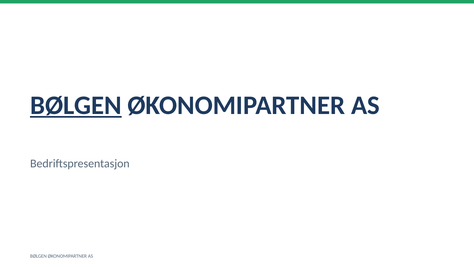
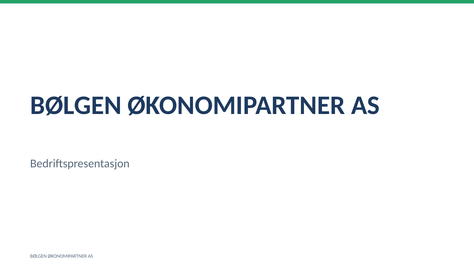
BØLGEN at (76, 105) underline: present -> none
